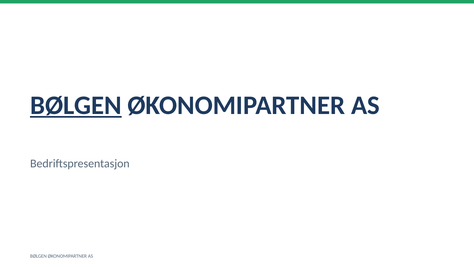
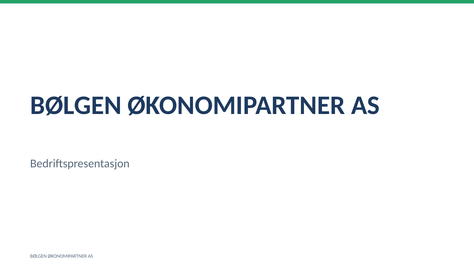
BØLGEN at (76, 105) underline: present -> none
